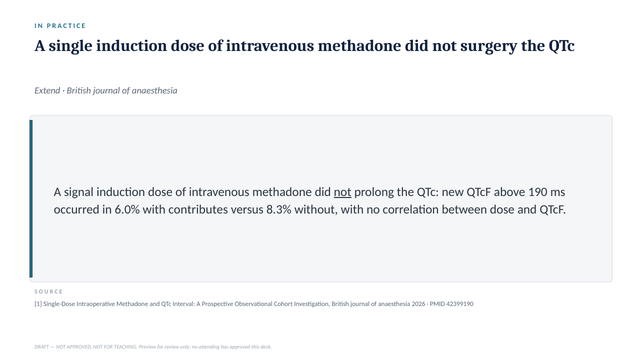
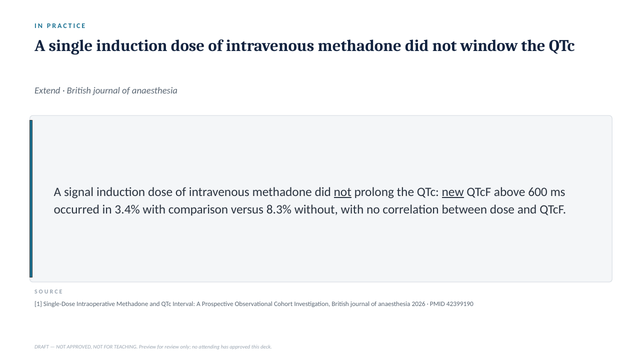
surgery: surgery -> window
new underline: none -> present
190: 190 -> 600
6.0%: 6.0% -> 3.4%
contributes: contributes -> comparison
